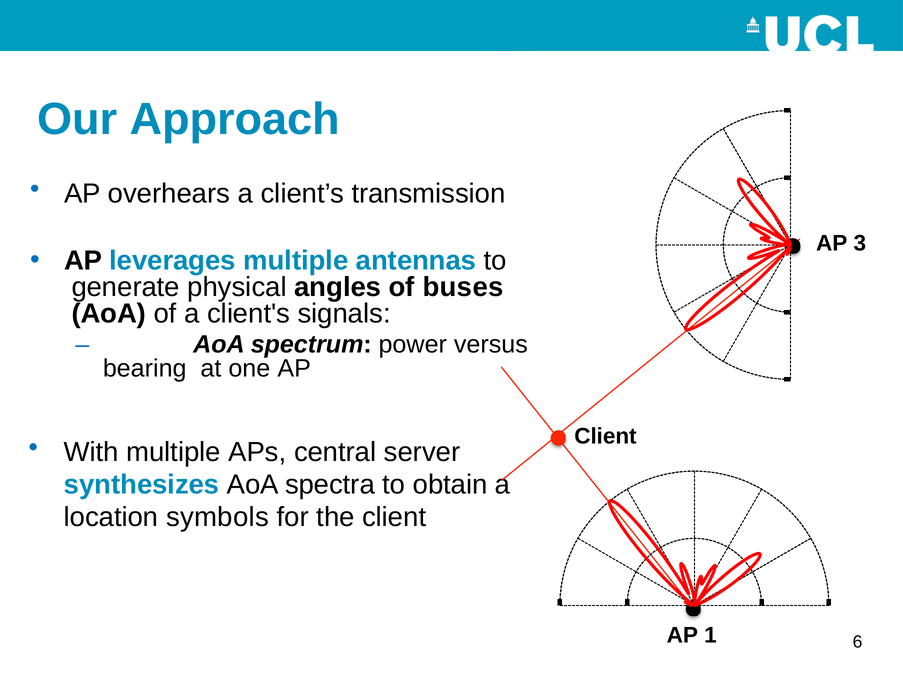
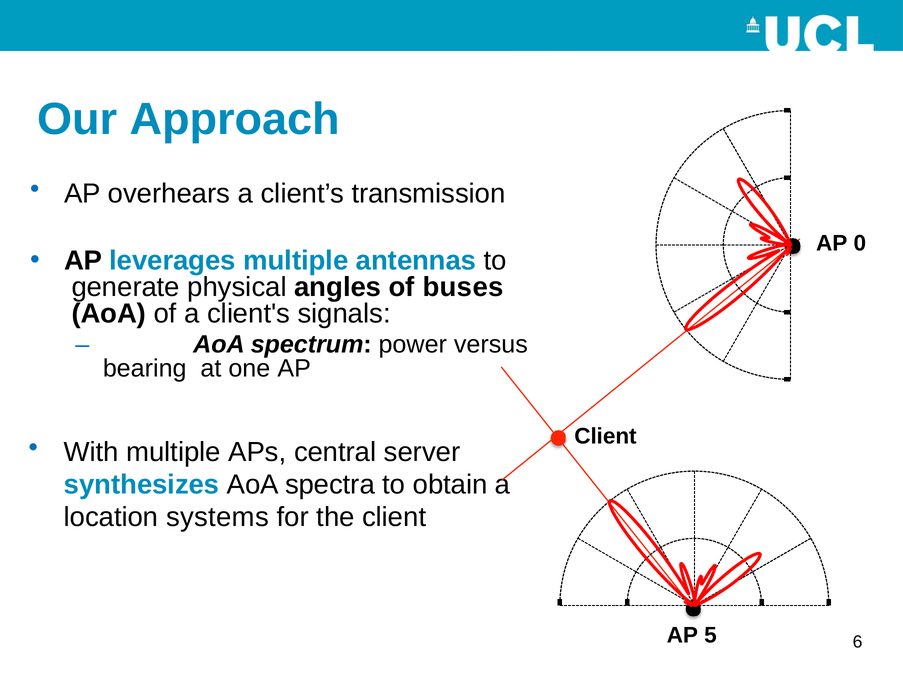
3: 3 -> 0
symbols: symbols -> systems
1: 1 -> 5
